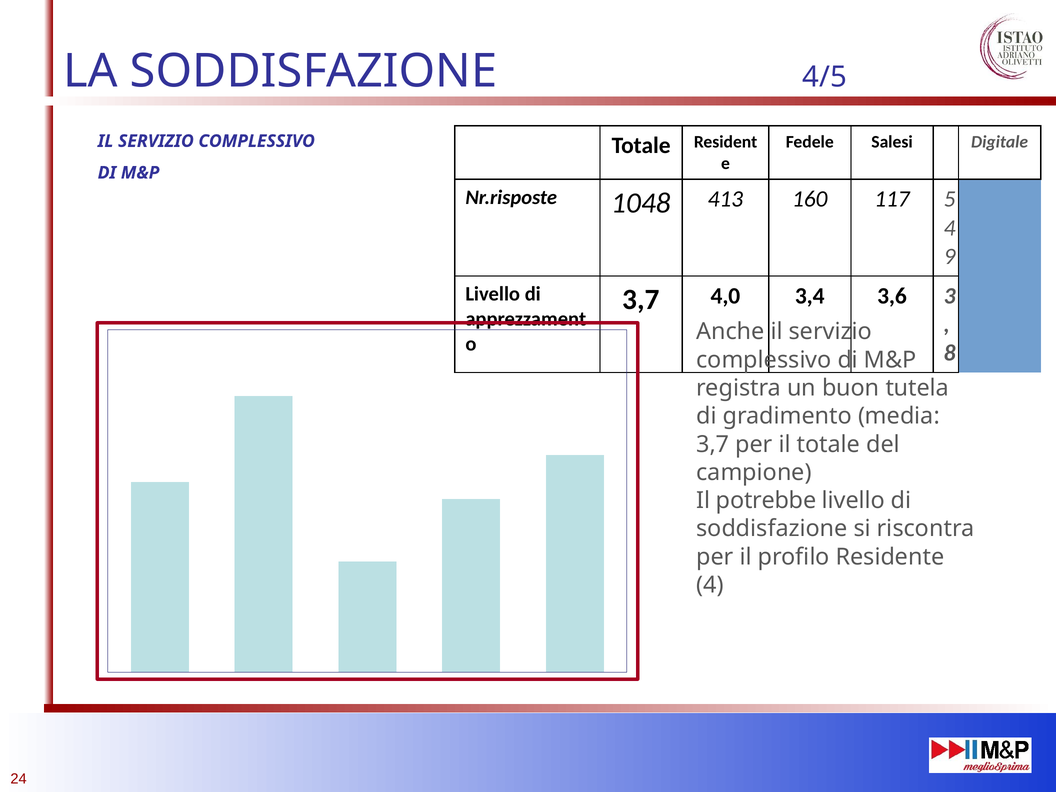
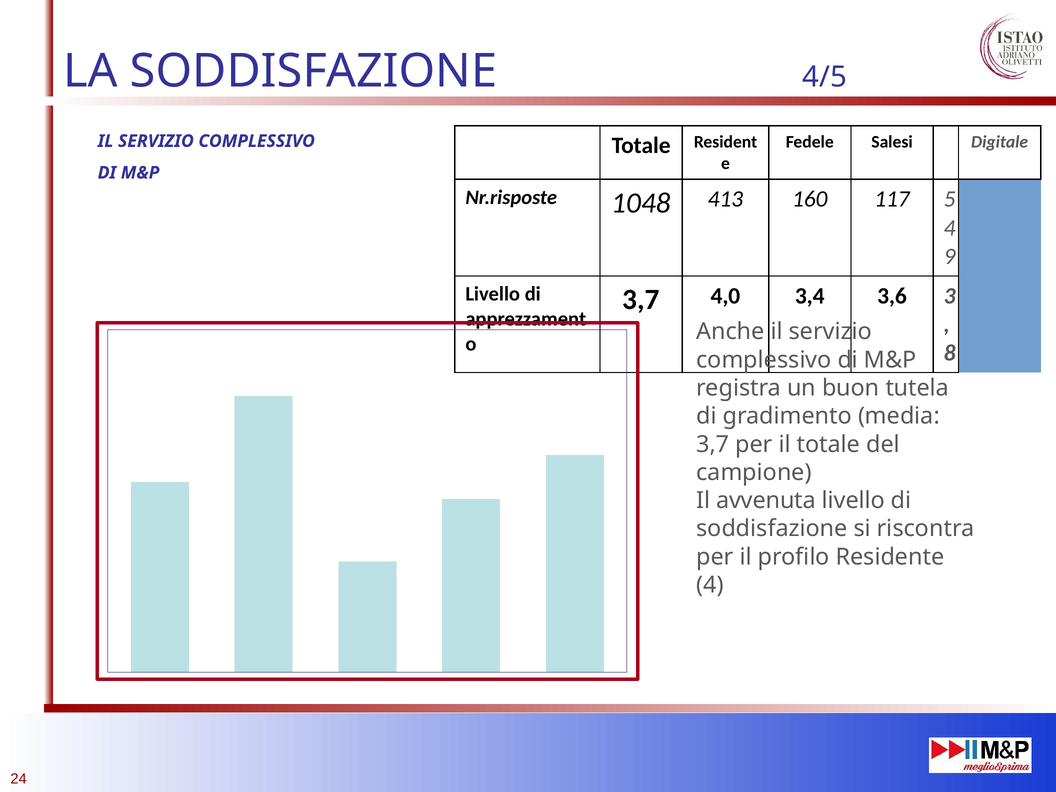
potrebbe: potrebbe -> avvenuta
